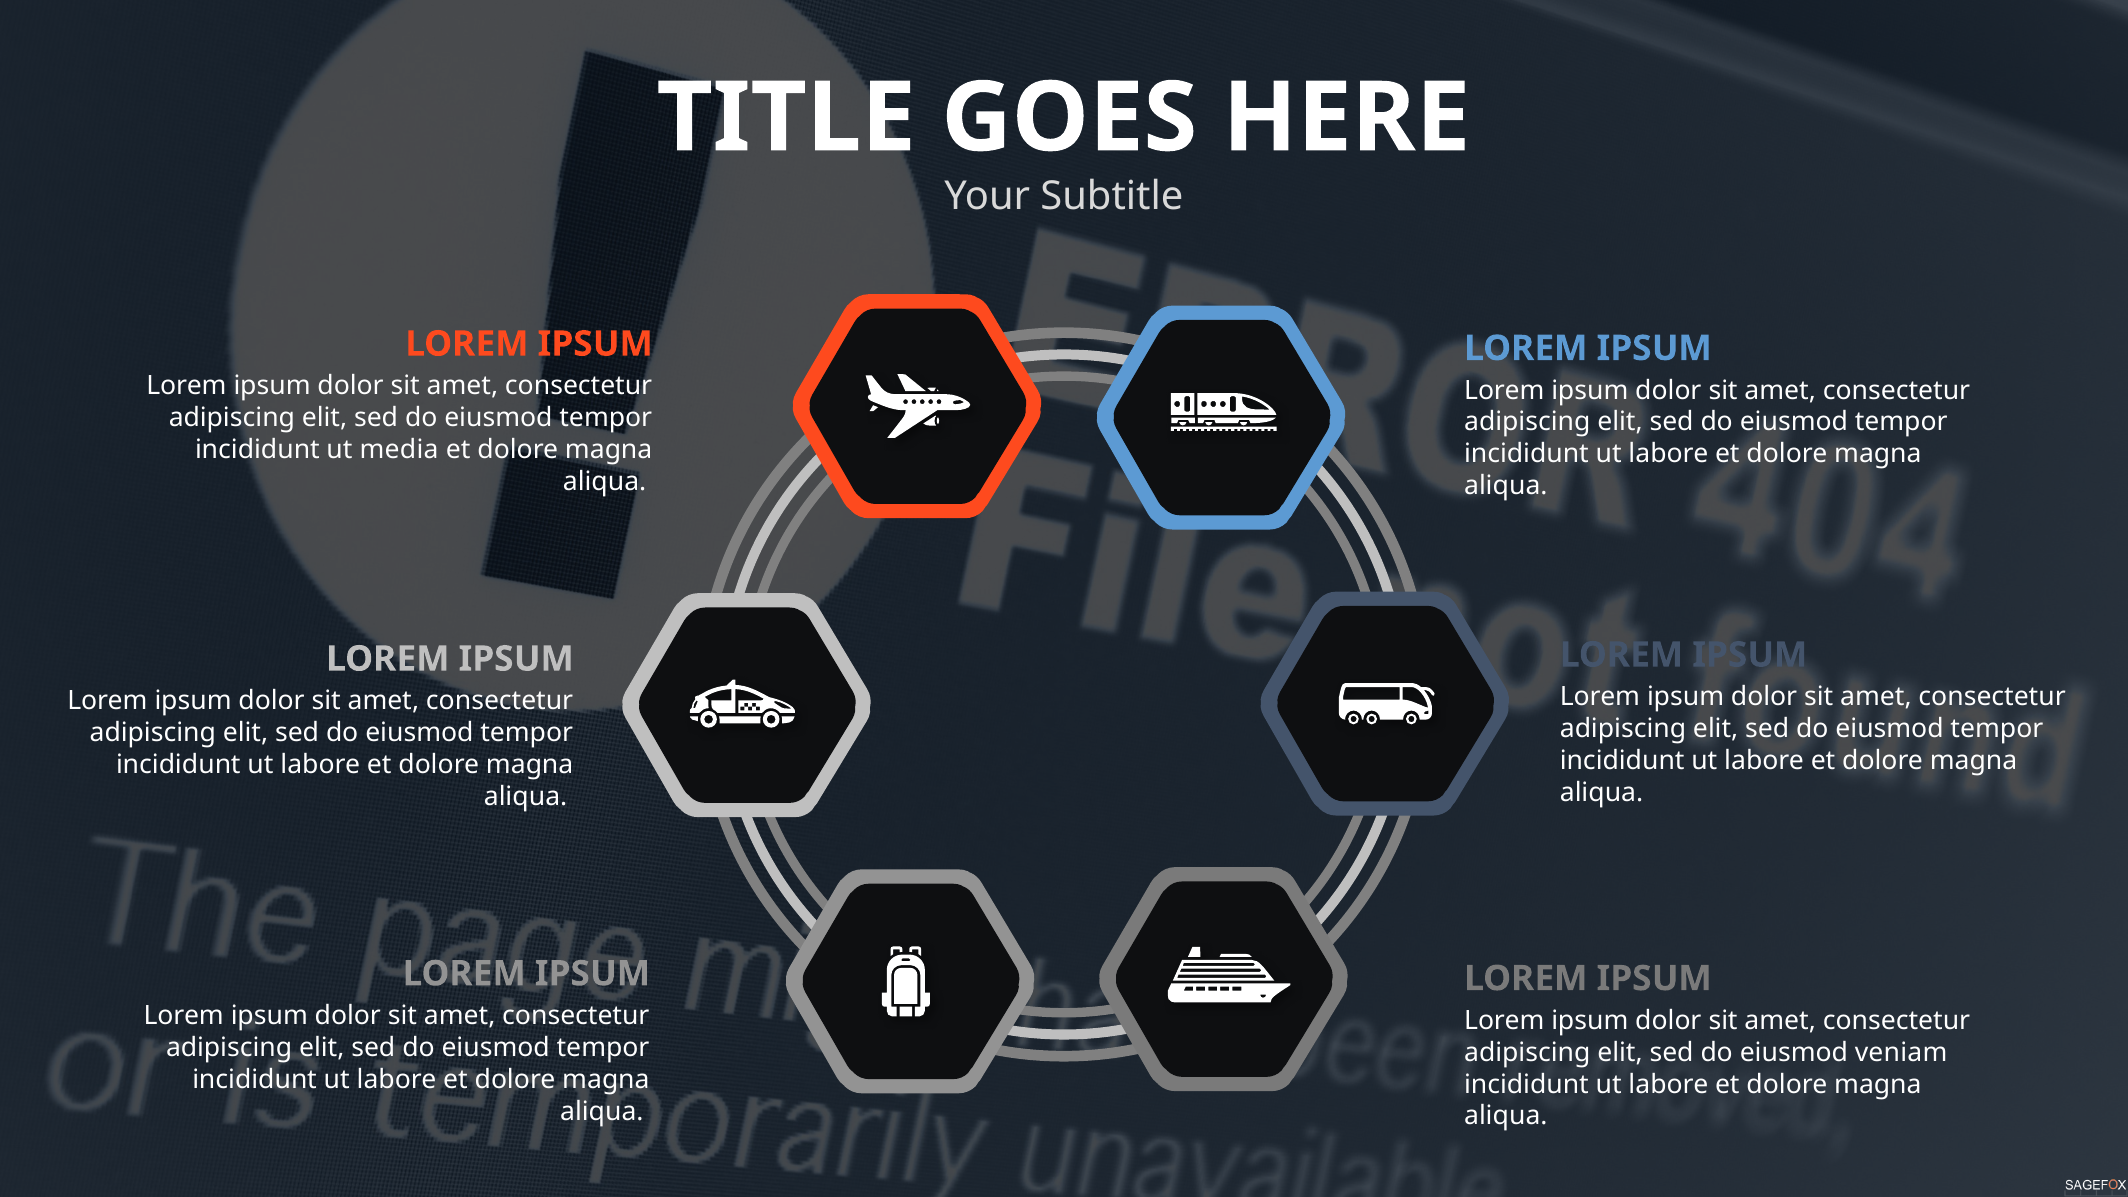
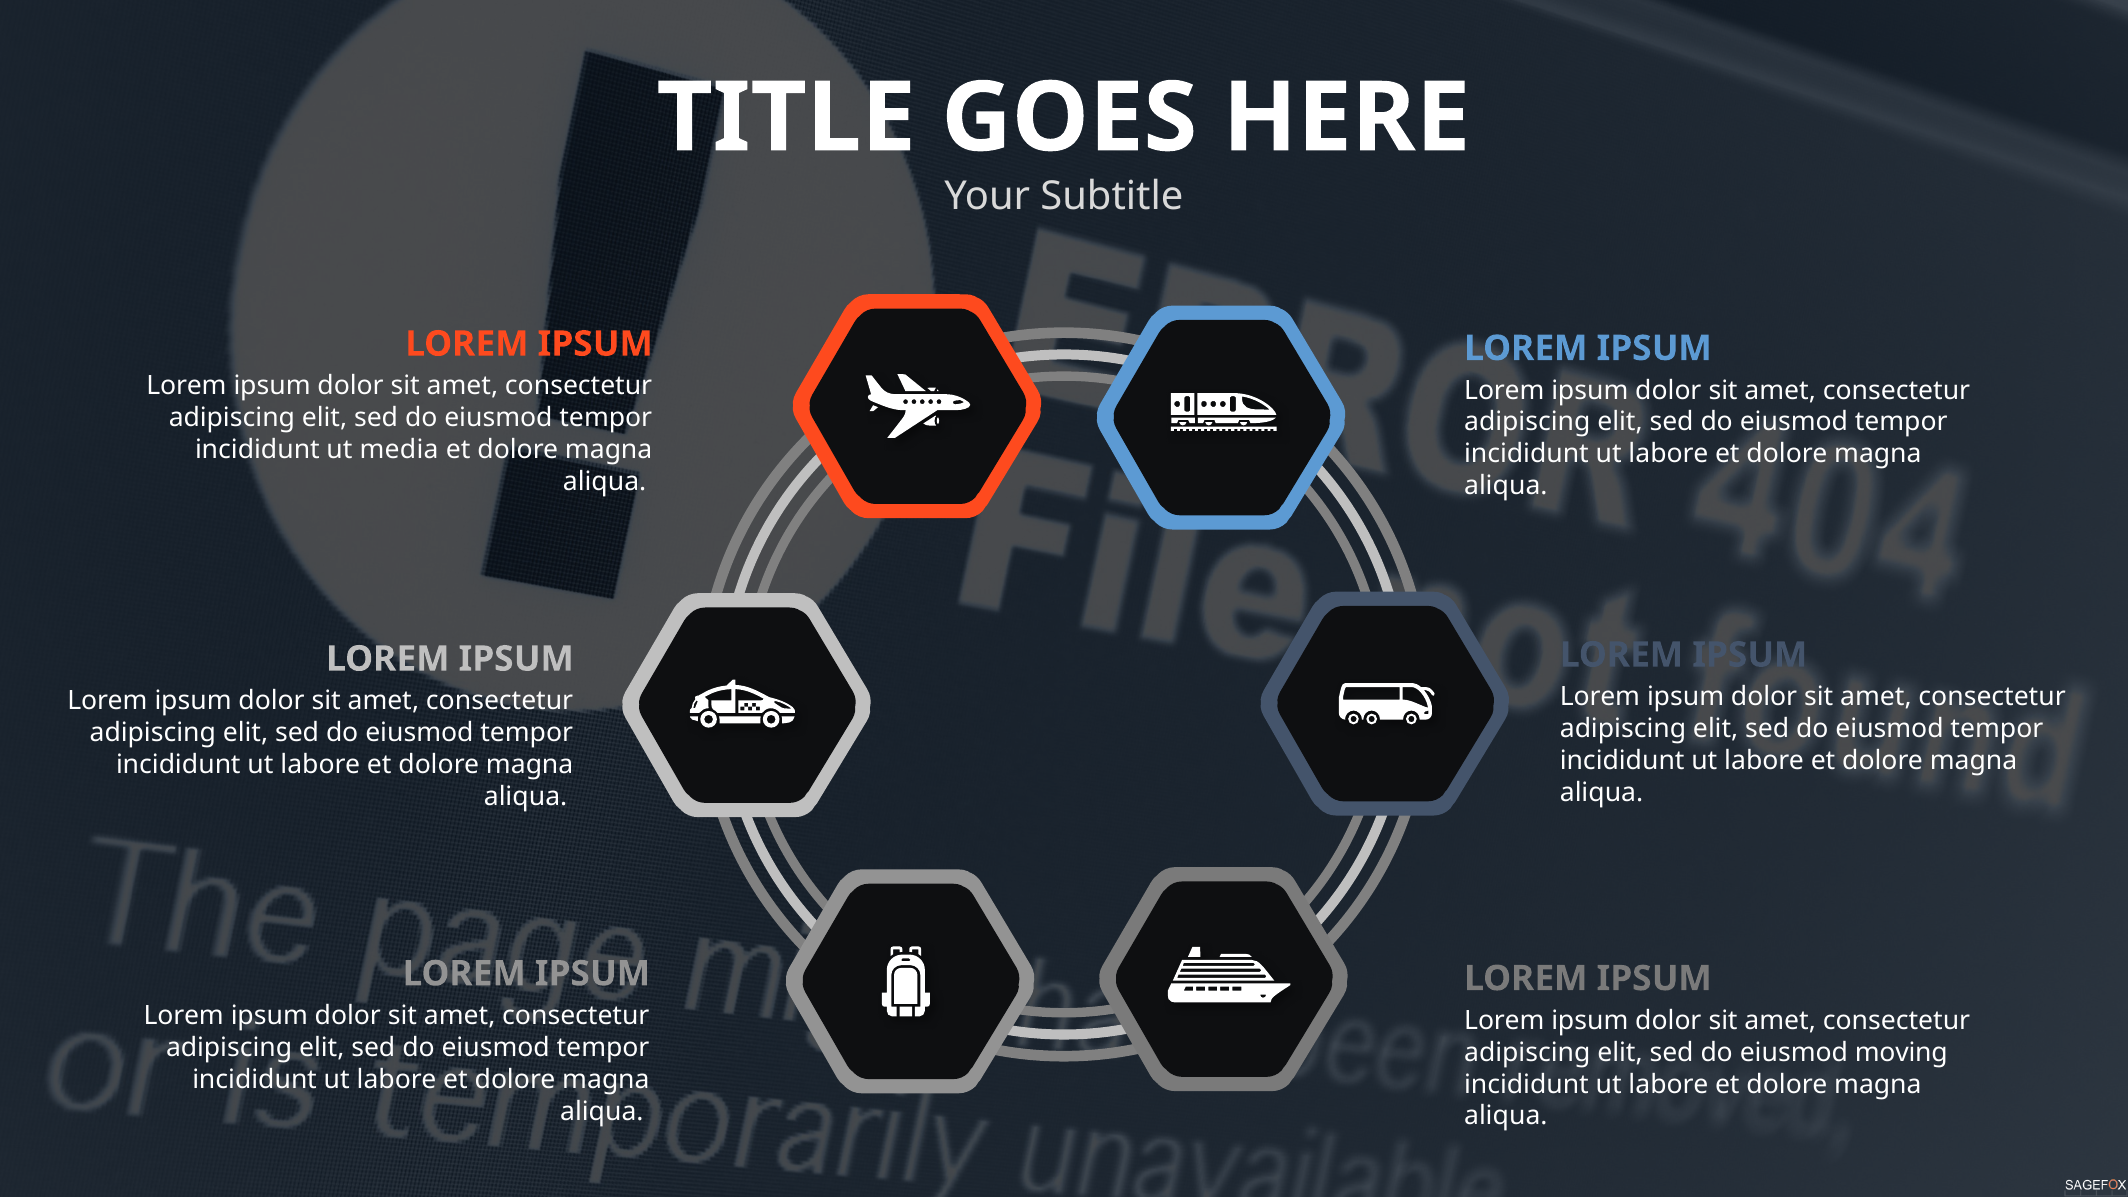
veniam: veniam -> moving
